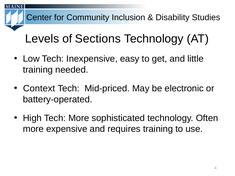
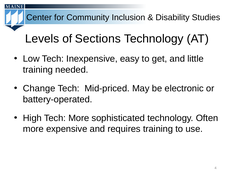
Context: Context -> Change
